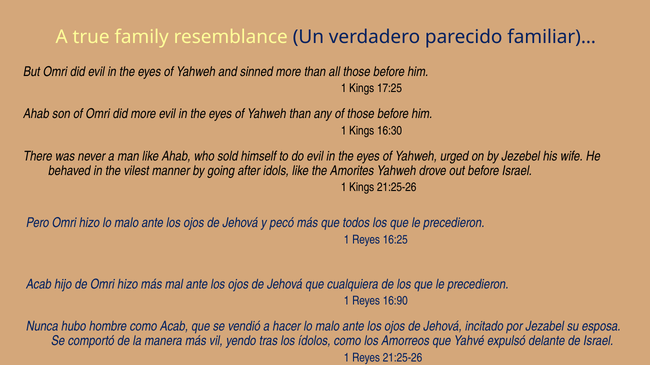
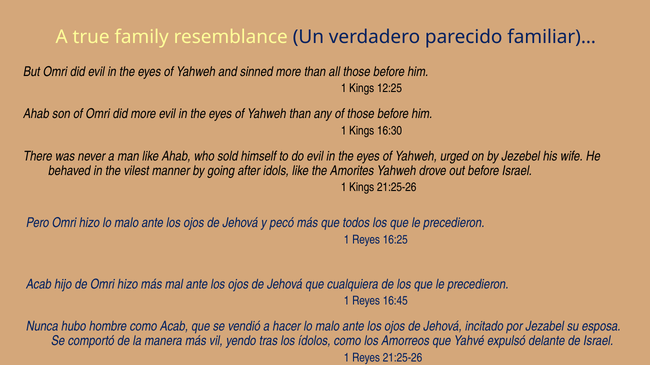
17:25: 17:25 -> 12:25
16:90: 16:90 -> 16:45
